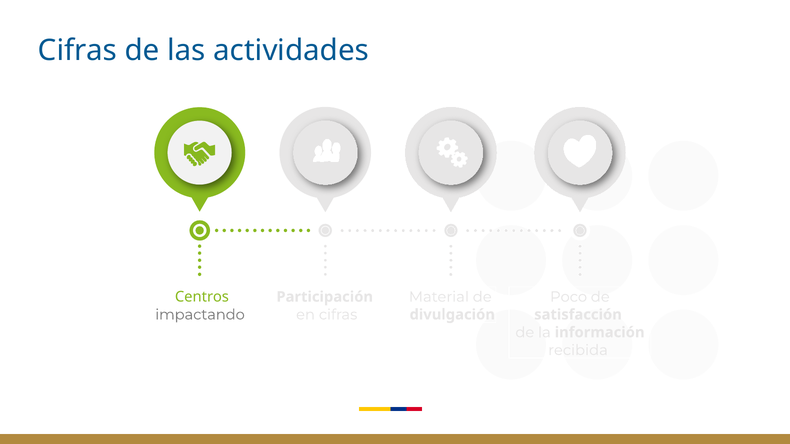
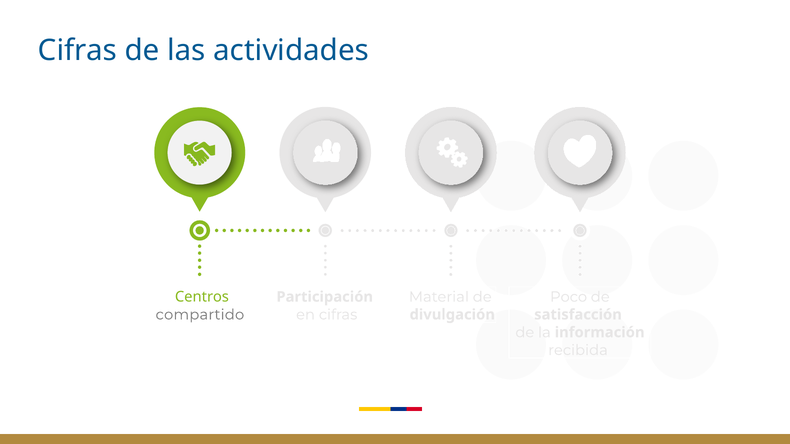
impactando: impactando -> compartido
